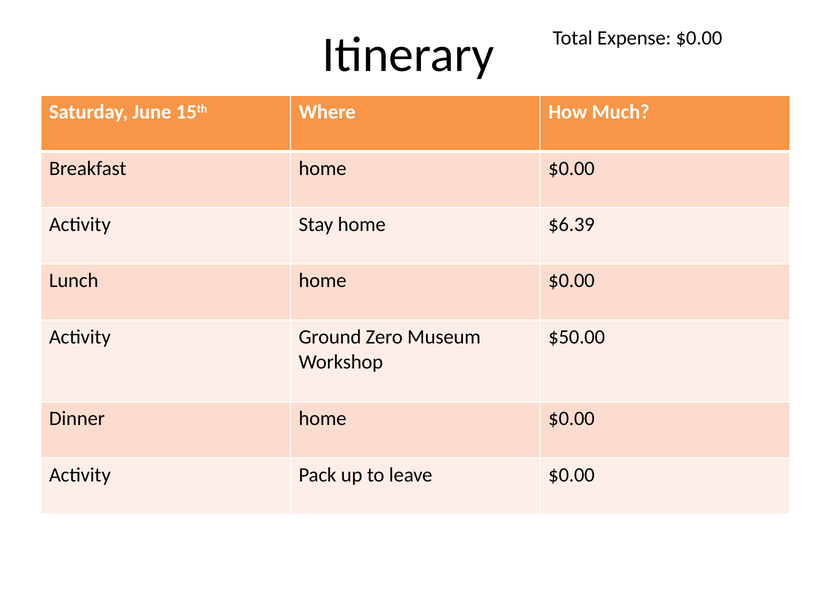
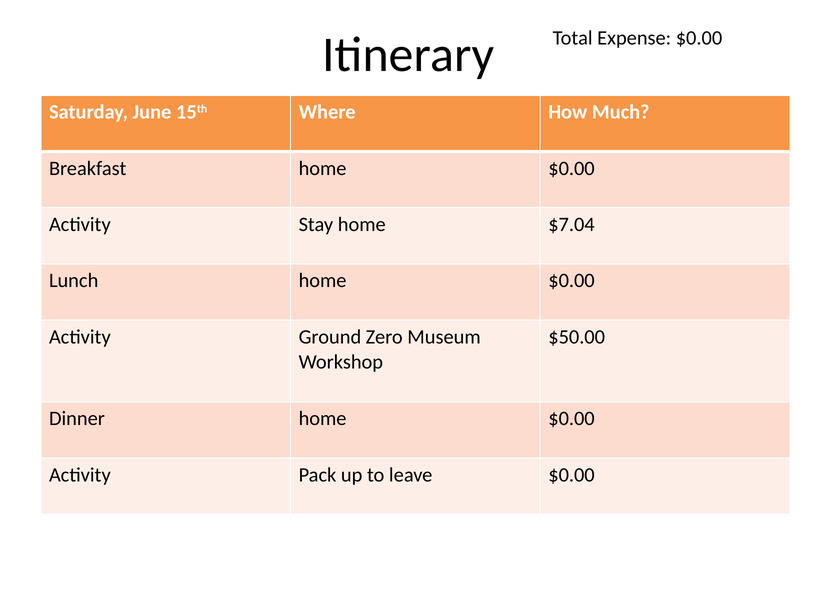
$6.39: $6.39 -> $7.04
